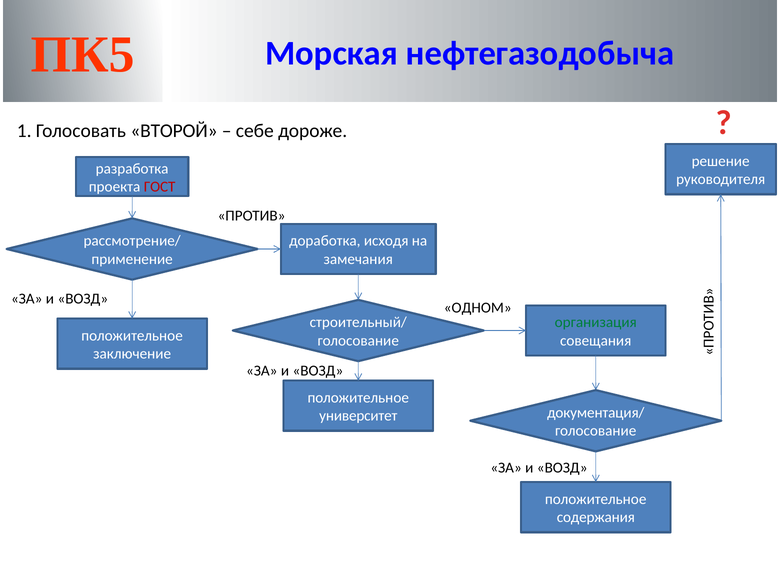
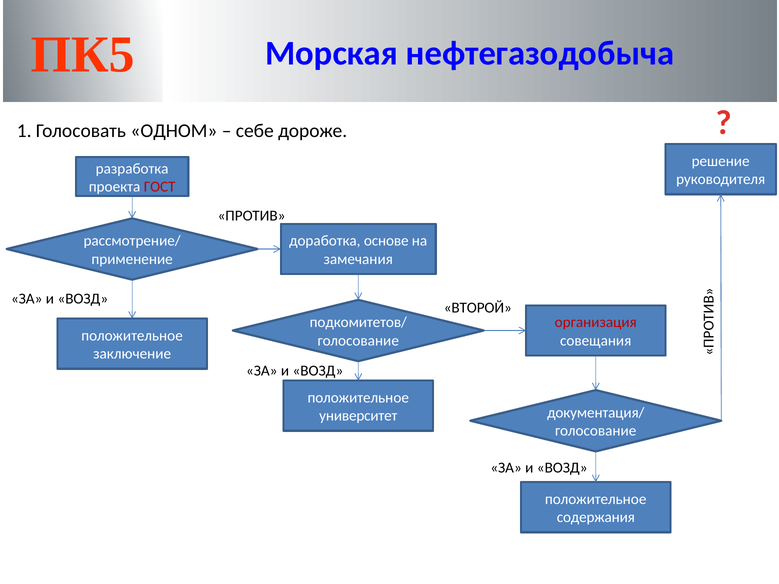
ВТОРОЙ: ВТОРОЙ -> ОДНОМ
исходя: исходя -> основе
ОДНОМ: ОДНОМ -> ВТОРОЙ
строительный/: строительный/ -> подкомитетов/
организация colour: green -> red
